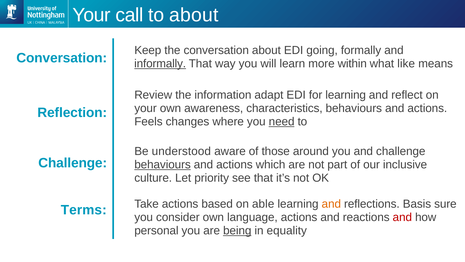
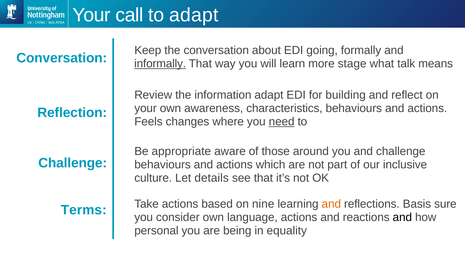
to about: about -> adapt
within: within -> stage
like: like -> talk
for learning: learning -> building
understood: understood -> appropriate
behaviours at (163, 164) underline: present -> none
priority: priority -> details
able: able -> nine
and at (402, 217) colour: red -> black
being underline: present -> none
